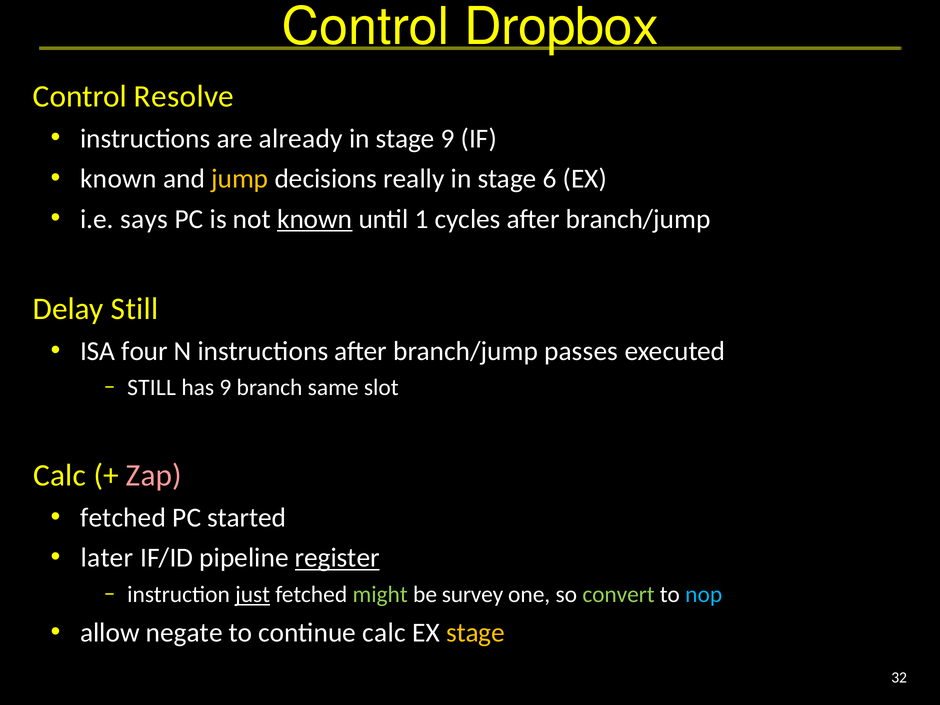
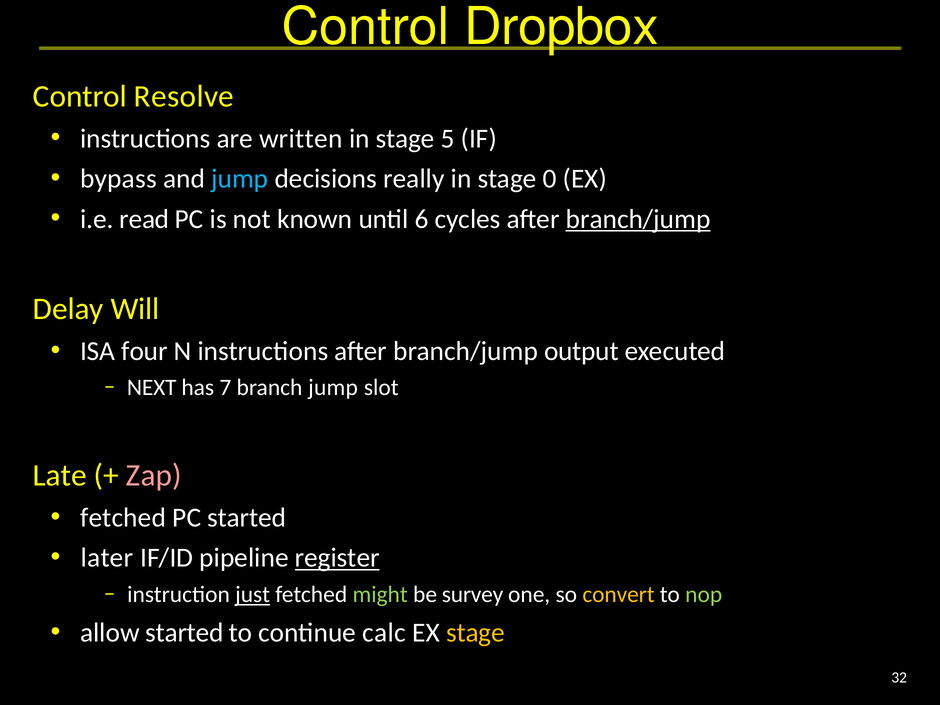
already: already -> written
stage 9: 9 -> 5
known at (118, 179): known -> bypass
jump at (240, 179) colour: yellow -> light blue
6: 6 -> 0
says: says -> read
known at (315, 219) underline: present -> none
1: 1 -> 6
branch/jump at (638, 219) underline: none -> present
Delay Still: Still -> Will
passes: passes -> output
STILL at (152, 388): STILL -> NEXT
has 9: 9 -> 7
branch same: same -> jump
Calc at (60, 475): Calc -> Late
convert colour: light green -> yellow
nop colour: light blue -> light green
allow negate: negate -> started
